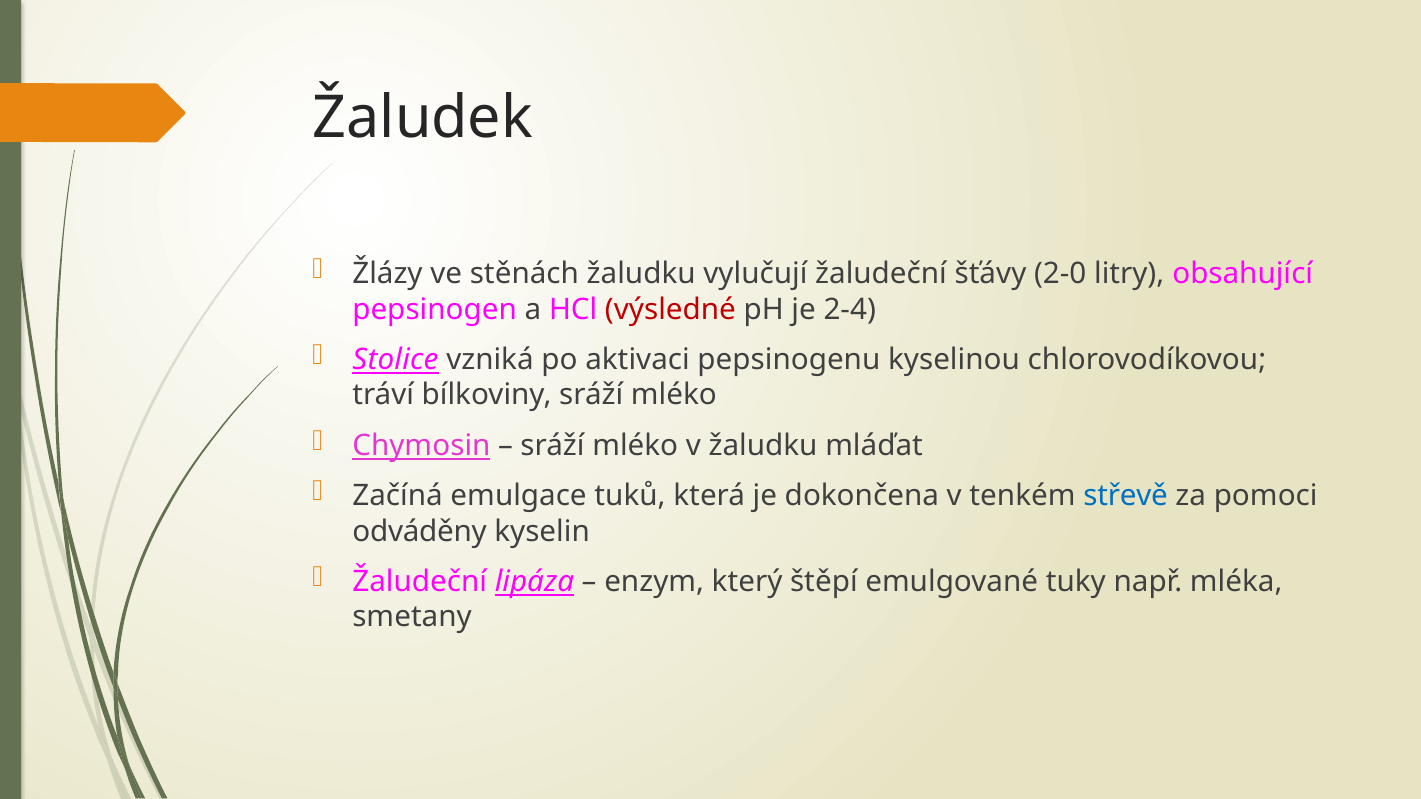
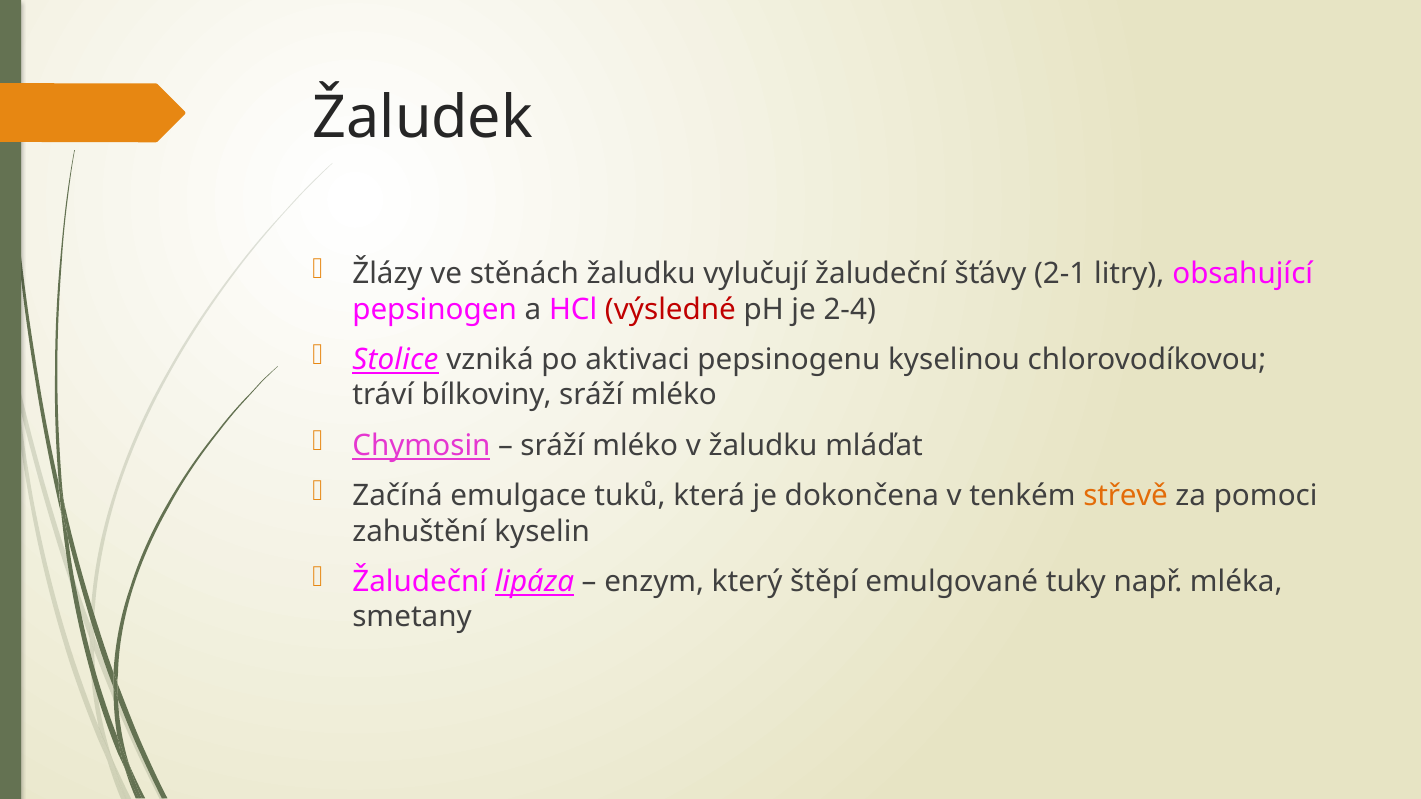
2-0: 2-0 -> 2-1
střevě colour: blue -> orange
odváděny: odváděny -> zahuštění
